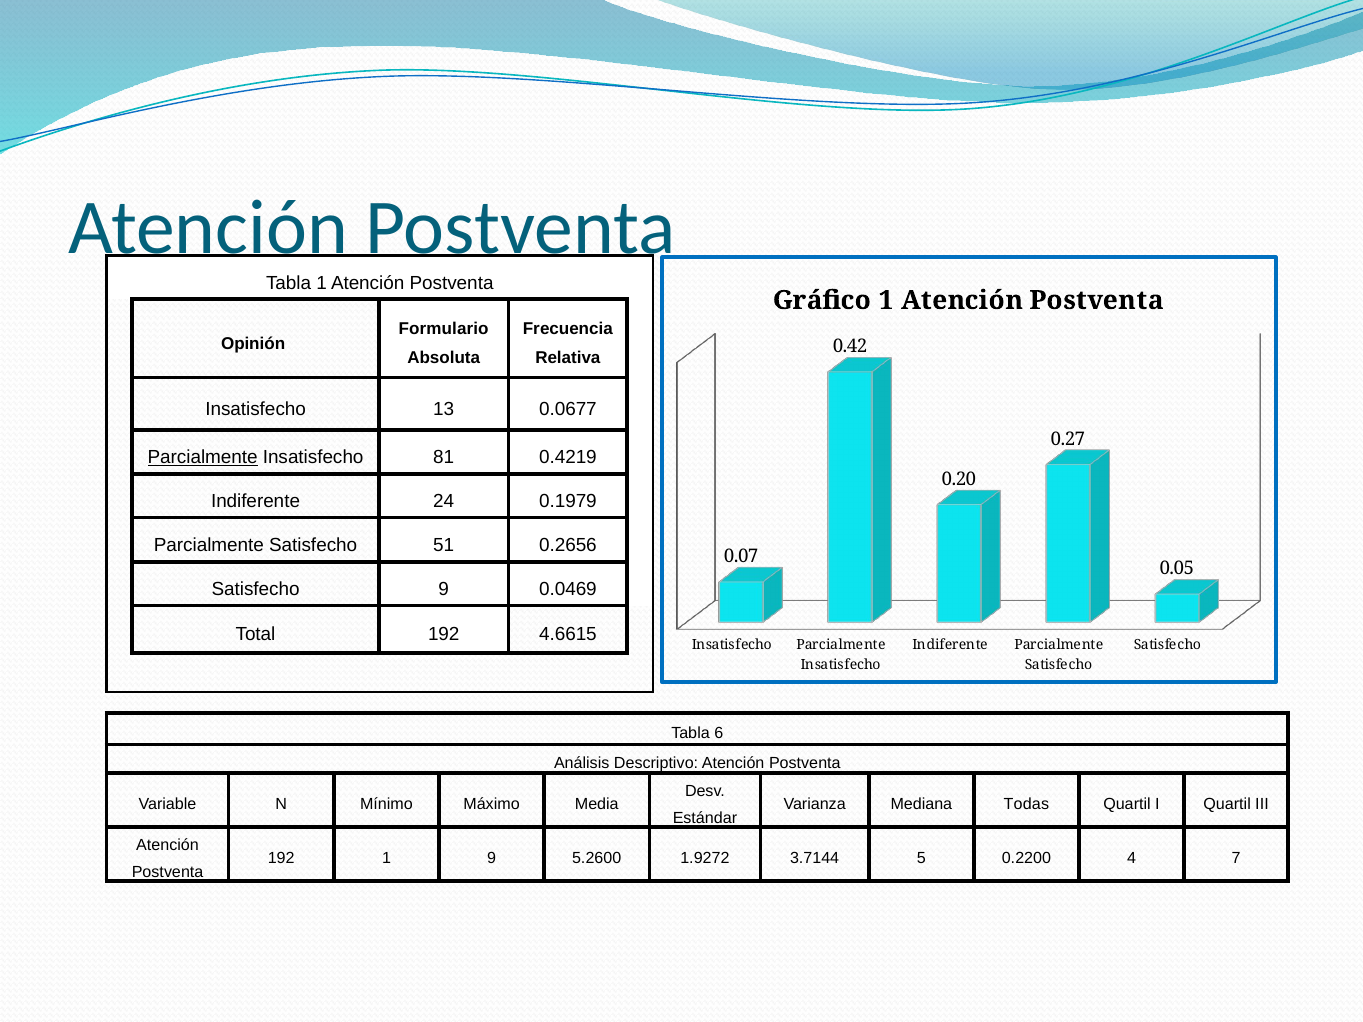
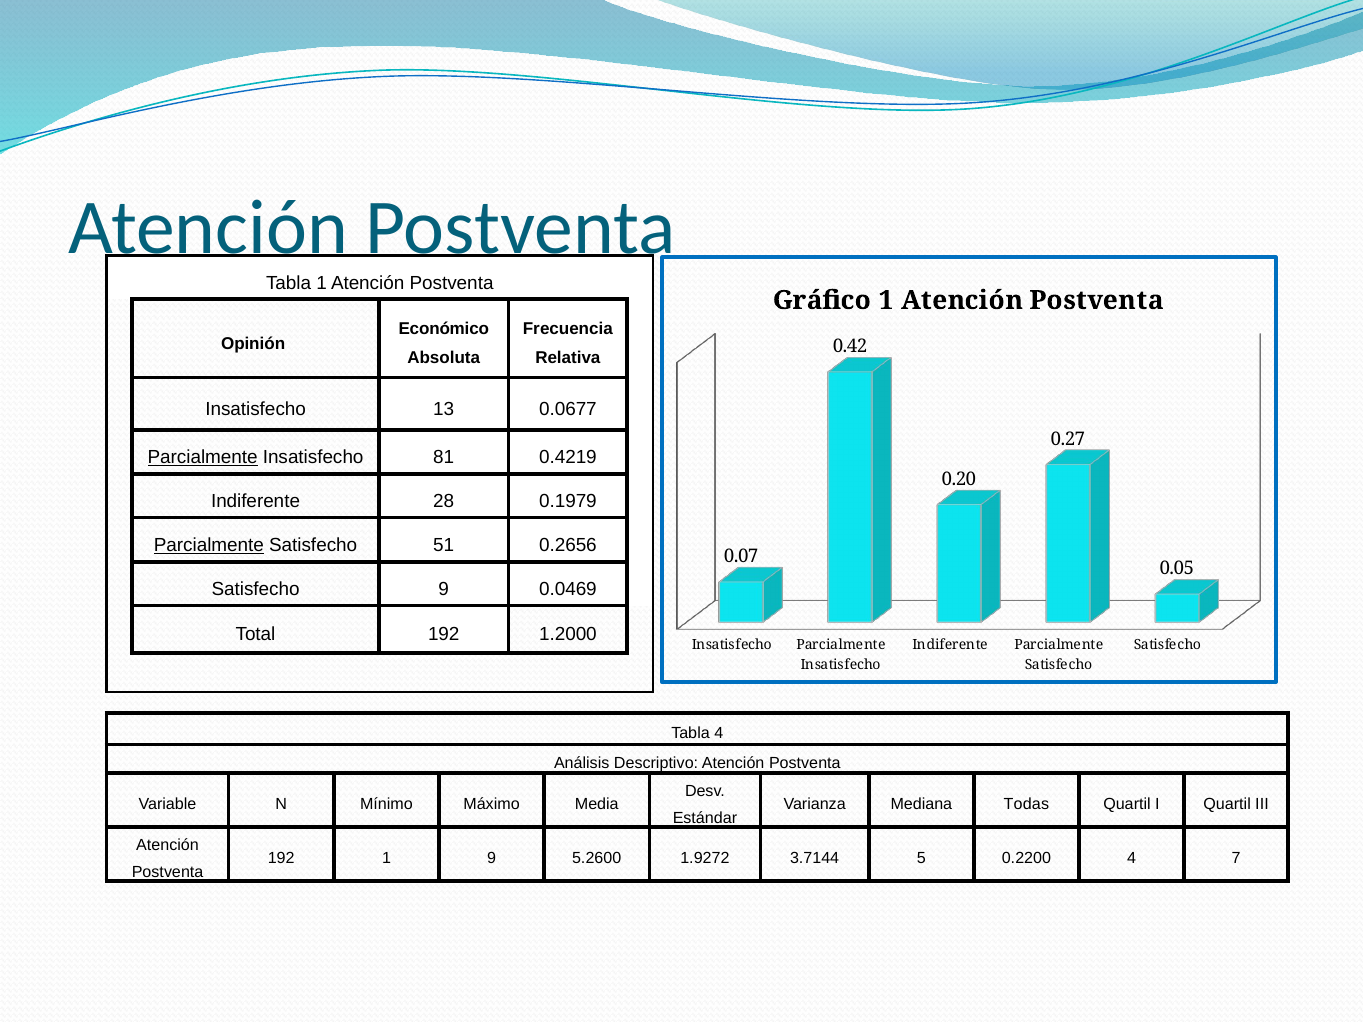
Formulario: Formulario -> Económico
24: 24 -> 28
Parcialmente at (209, 545) underline: none -> present
4.6615: 4.6615 -> 1.2000
Tabla 6: 6 -> 4
